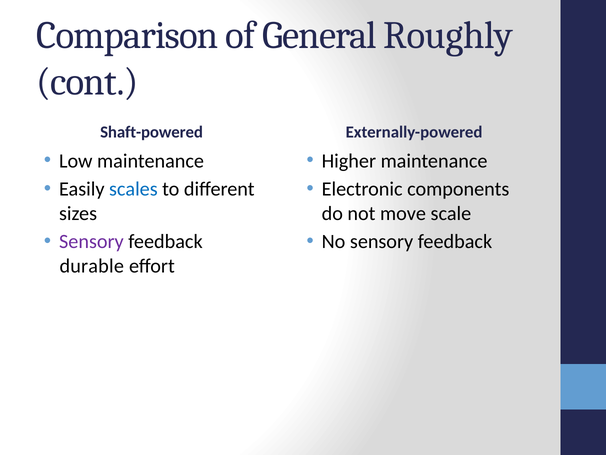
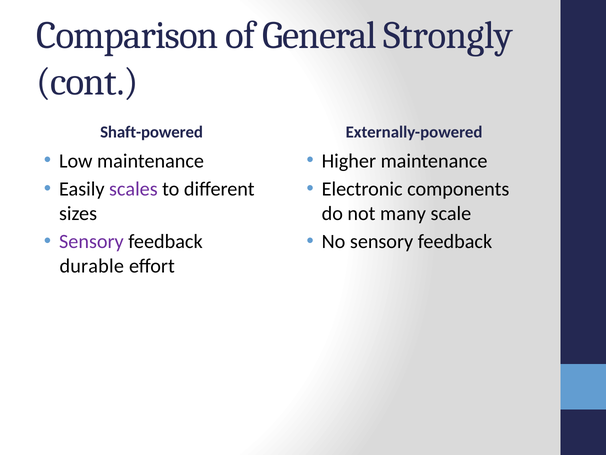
Roughly: Roughly -> Strongly
scales colour: blue -> purple
move: move -> many
